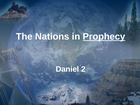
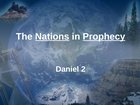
Nations underline: none -> present
